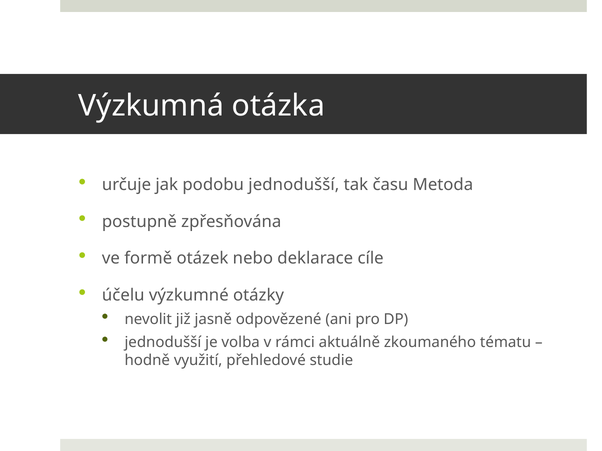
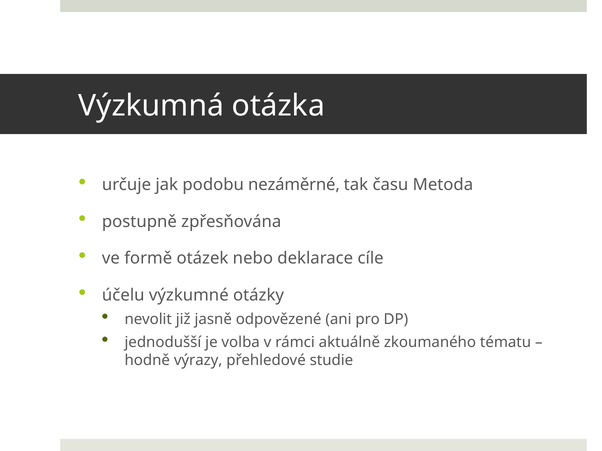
podobu jednodušší: jednodušší -> nezáměrné
využití: využití -> výrazy
